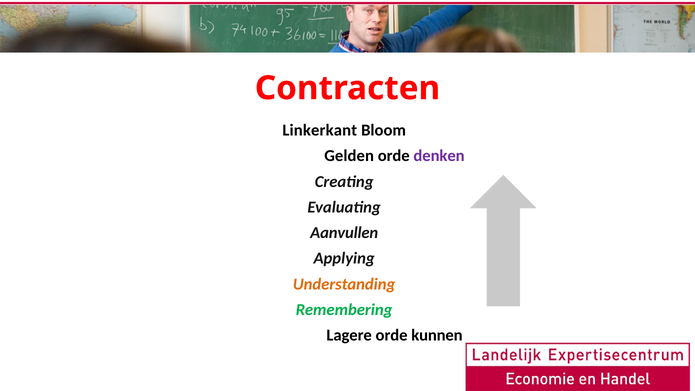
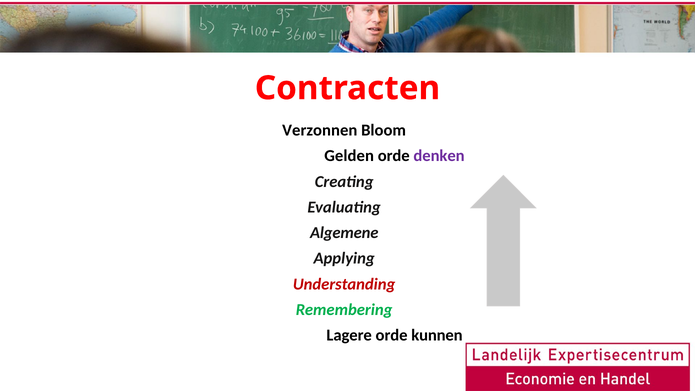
Linkerkant: Linkerkant -> Verzonnen
Aanvullen: Aanvullen -> Algemene
Understanding colour: orange -> red
